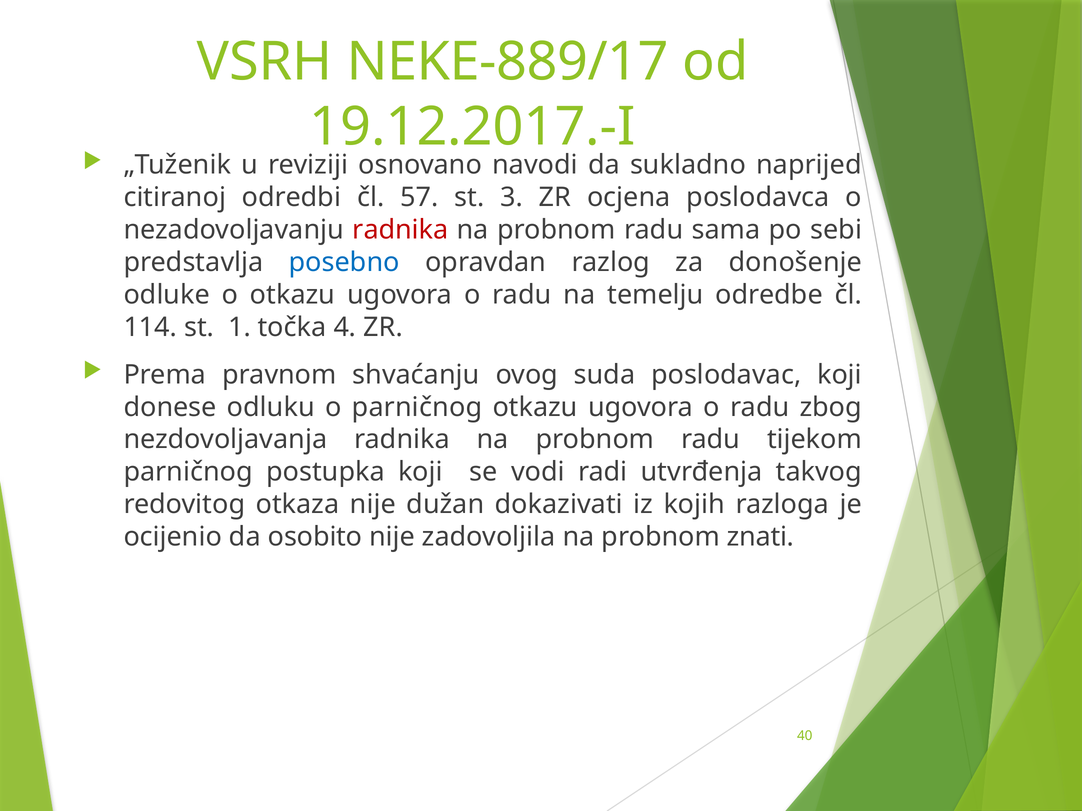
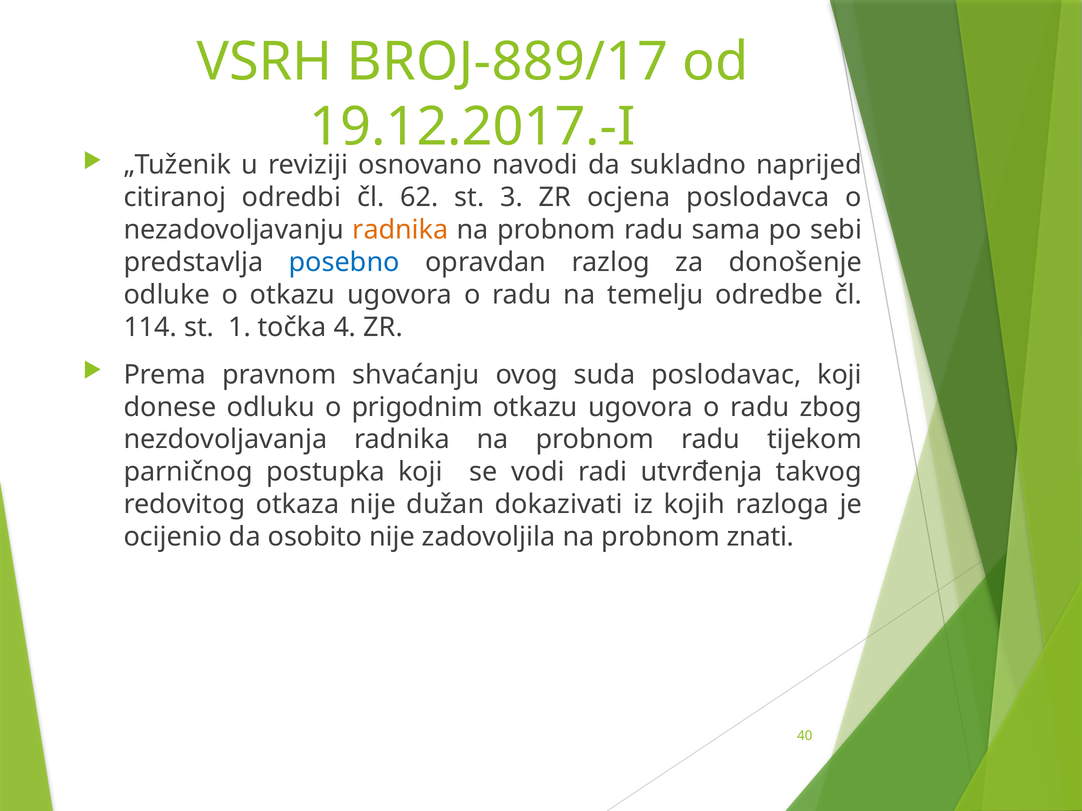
NEKE-889/17: NEKE-889/17 -> BROJ-889/17
57: 57 -> 62
radnika at (400, 230) colour: red -> orange
o parničnog: parničnog -> prigodnim
